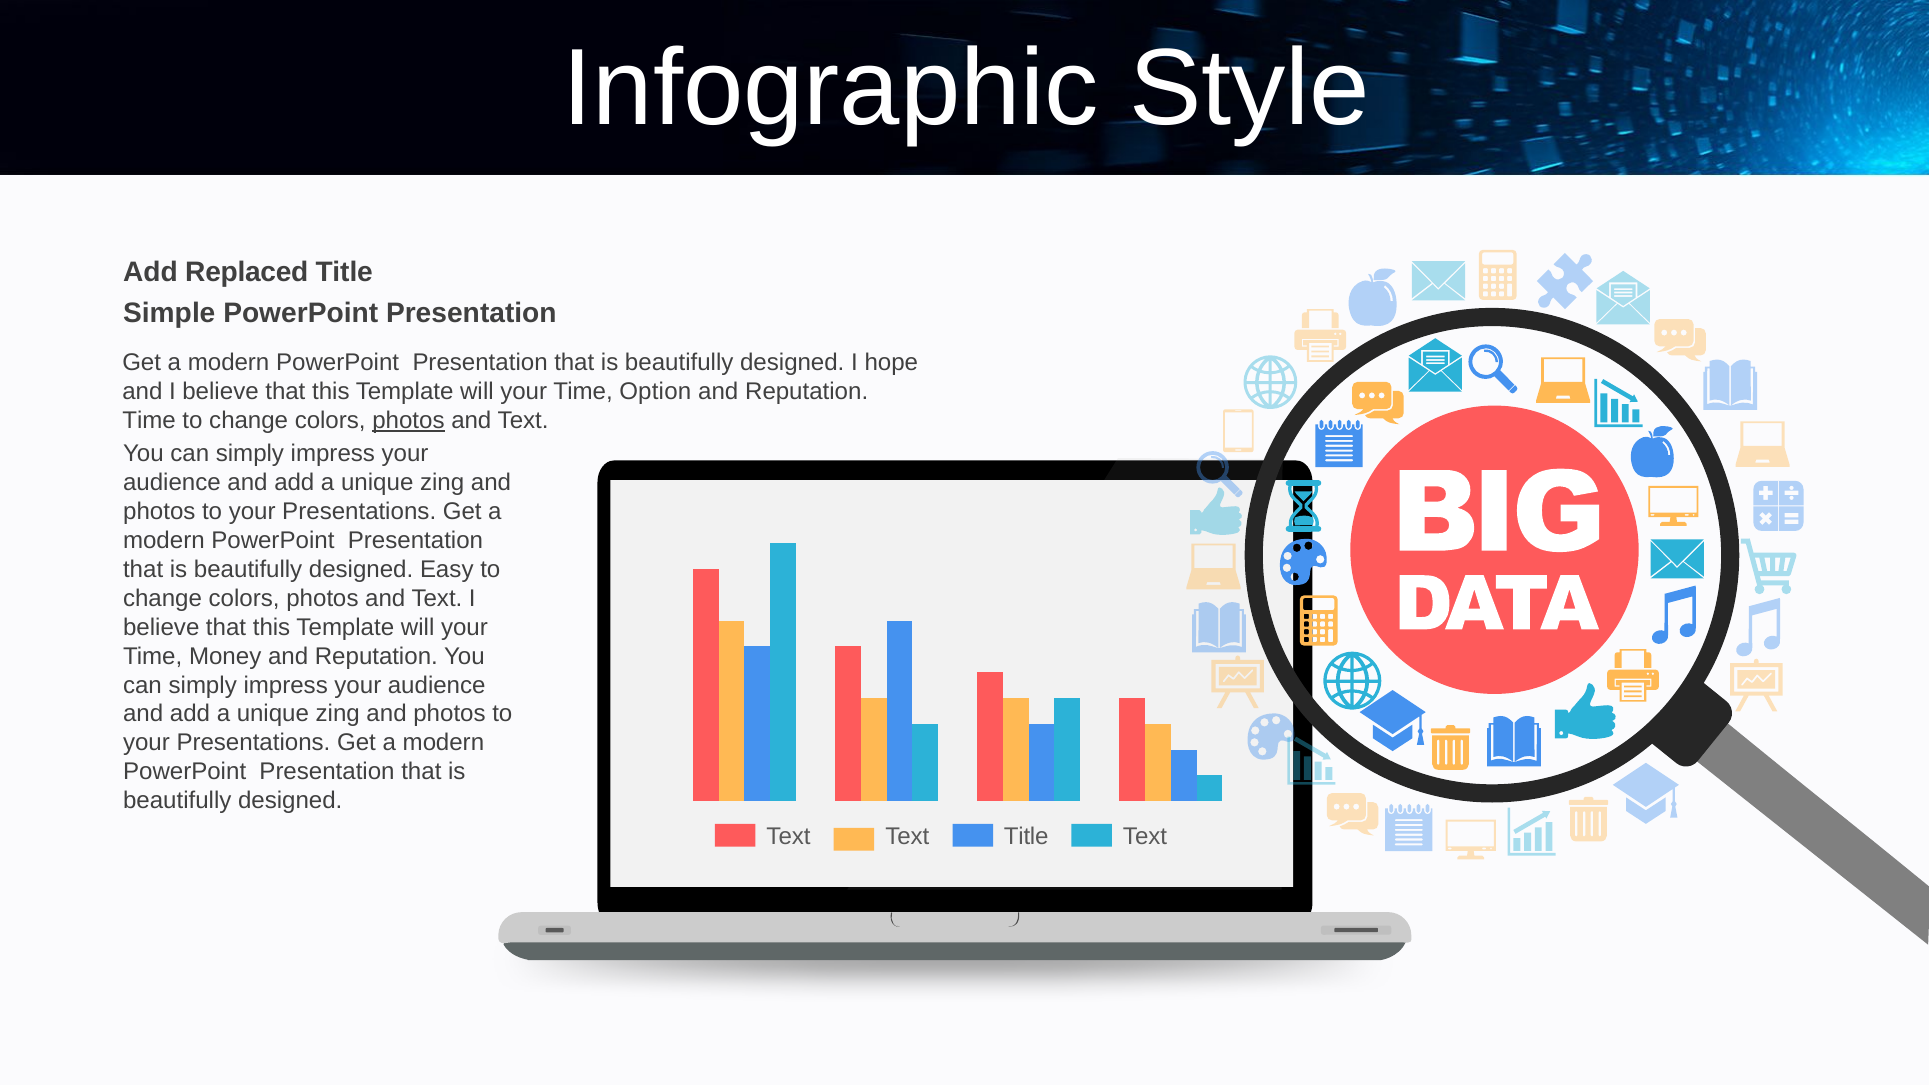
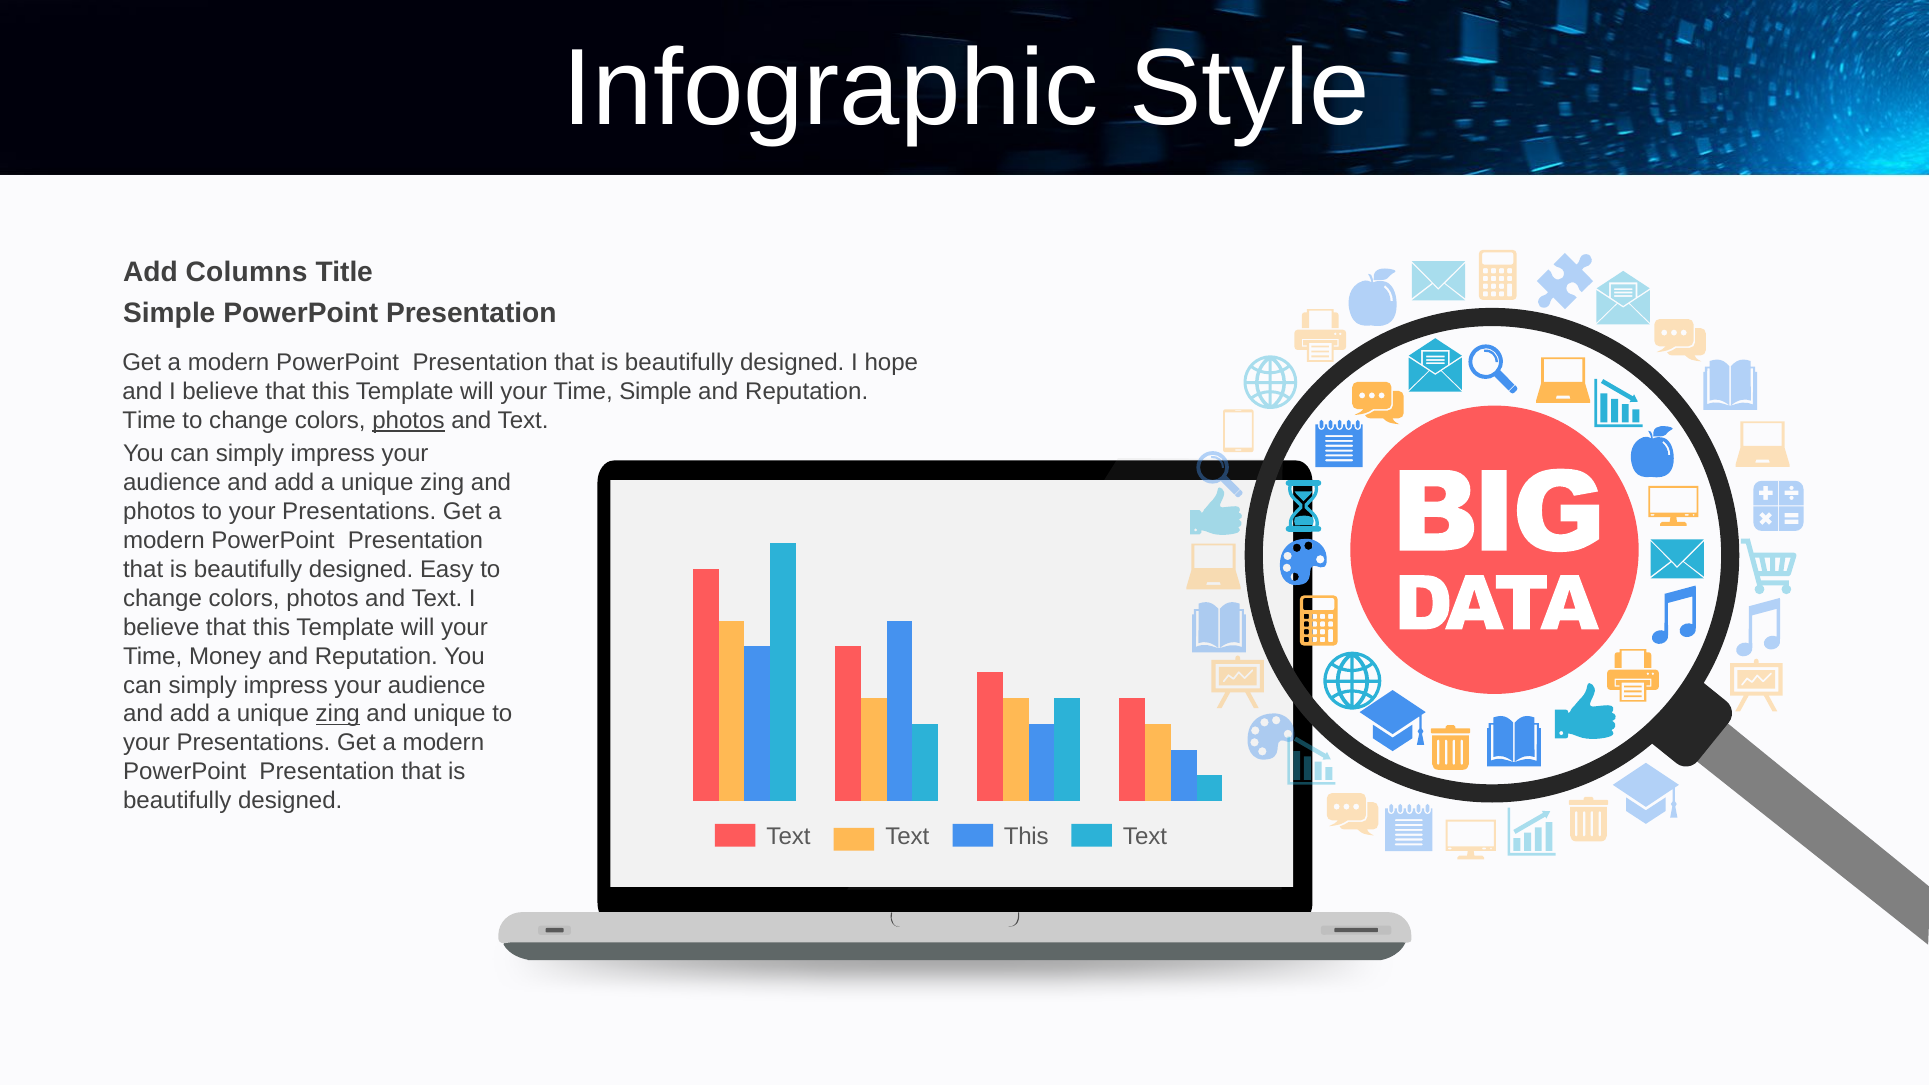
Replaced: Replaced -> Columns
Time Option: Option -> Simple
zing at (338, 714) underline: none -> present
photos at (449, 714): photos -> unique
Title at (1026, 837): Title -> This
